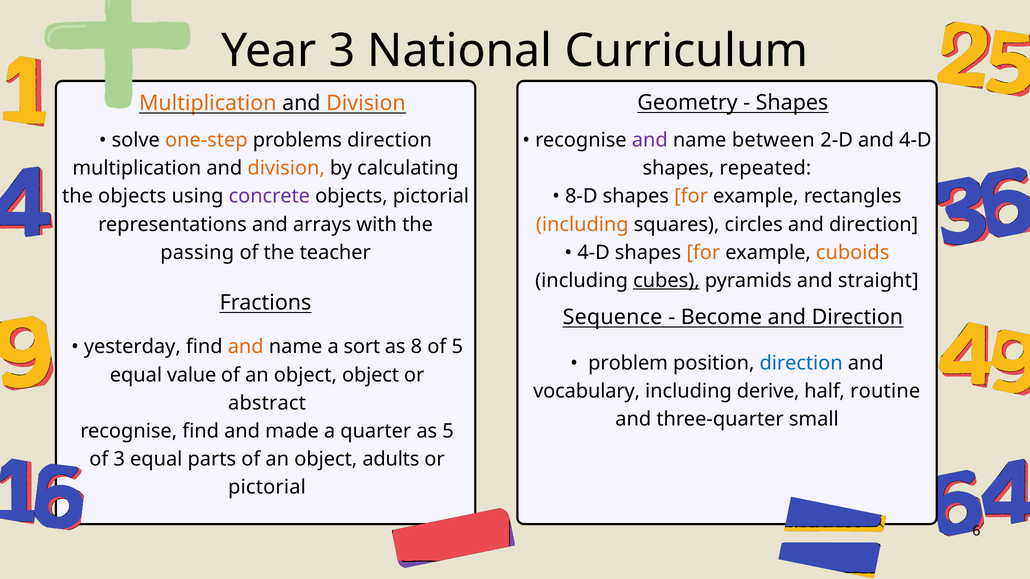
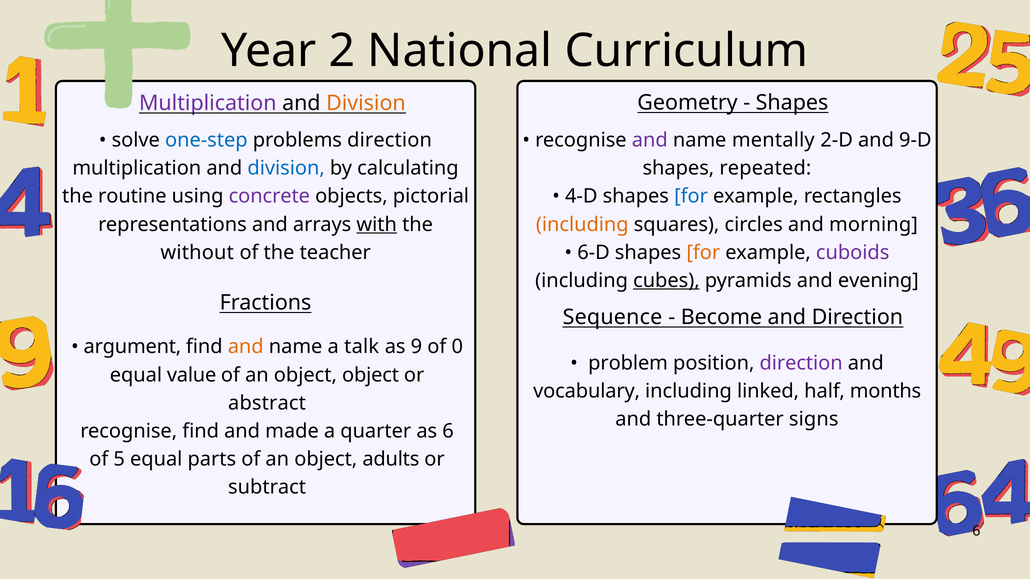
Year 3: 3 -> 2
Multiplication at (208, 103) colour: orange -> purple
one-step colour: orange -> blue
between: between -> mentally
and 4-D: 4-D -> 9-D
division at (286, 168) colour: orange -> blue
the objects: objects -> routine
8-D: 8-D -> 4-D
for at (691, 197) colour: orange -> blue
with underline: none -> present
circles and direction: direction -> morning
passing: passing -> without
4-D at (594, 253): 4-D -> 6-D
cuboids colour: orange -> purple
straight: straight -> evening
yesterday: yesterday -> argument
sort: sort -> talk
8: 8 -> 9
of 5: 5 -> 0
direction at (801, 363) colour: blue -> purple
derive: derive -> linked
routine: routine -> months
small: small -> signs
as 5: 5 -> 6
of 3: 3 -> 5
pictorial at (267, 487): pictorial -> subtract
